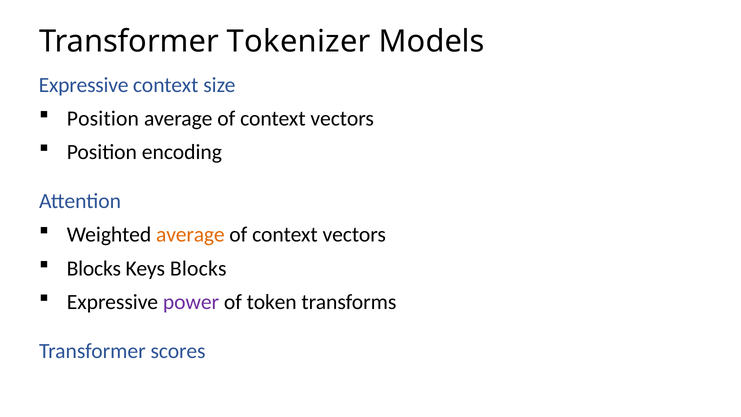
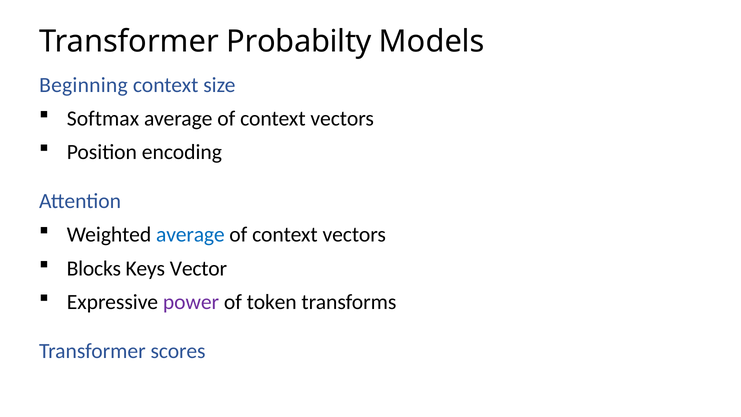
Tokenizer: Tokenizer -> Probabilty
Expressive at (84, 85): Expressive -> Beginning
Position at (103, 119): Position -> Softmax
average at (190, 235) colour: orange -> blue
Keys Blocks: Blocks -> Vector
